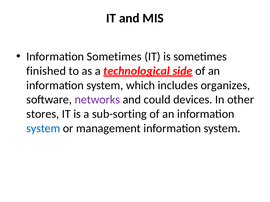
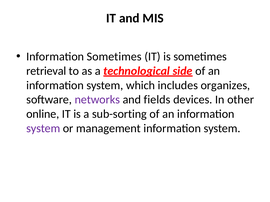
finished: finished -> retrieval
could: could -> fields
stores: stores -> online
system at (43, 129) colour: blue -> purple
